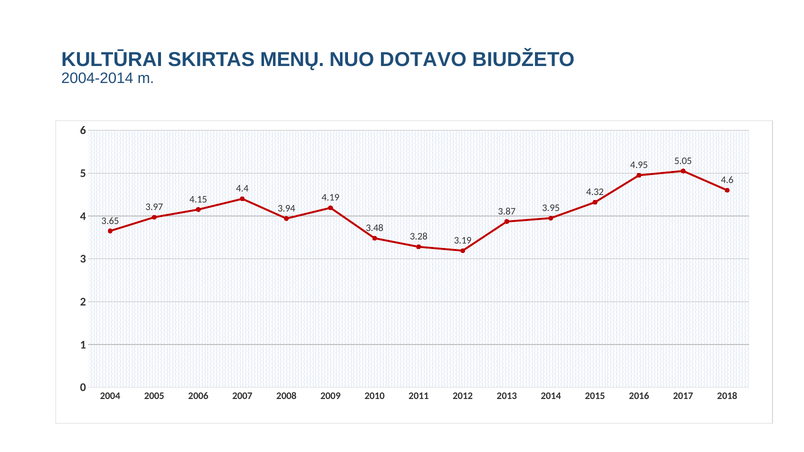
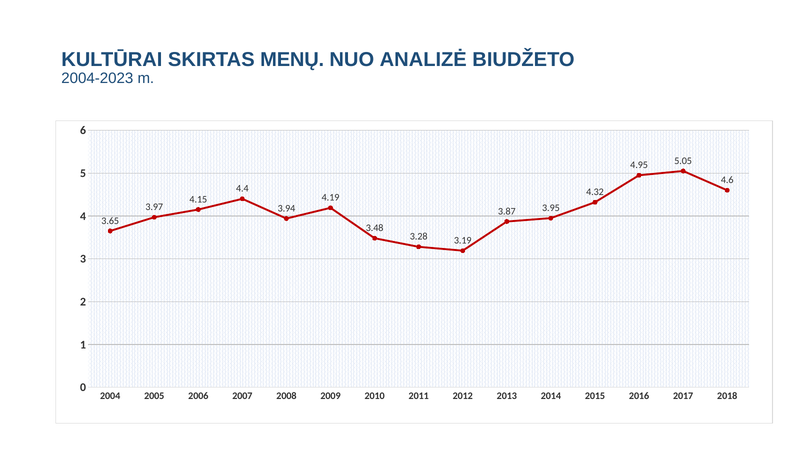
DOTAVO: DOTAVO -> ANALIZĖ
2004-2014: 2004-2014 -> 2004-2023
